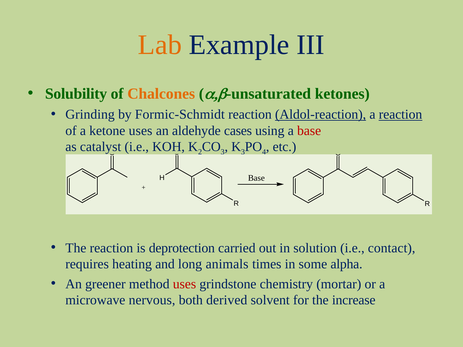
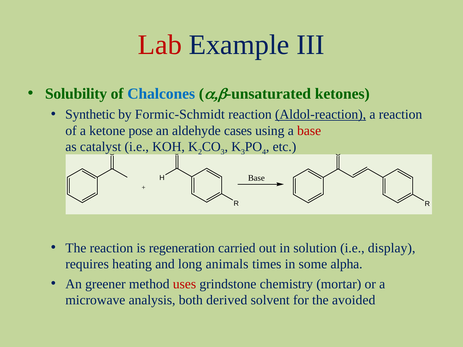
Lab colour: orange -> red
Chalcones colour: orange -> blue
Grinding: Grinding -> Synthetic
reaction at (401, 115) underline: present -> none
ketone uses: uses -> pose
deprotection: deprotection -> regeneration
contact: contact -> display
nervous: nervous -> analysis
increase: increase -> avoided
